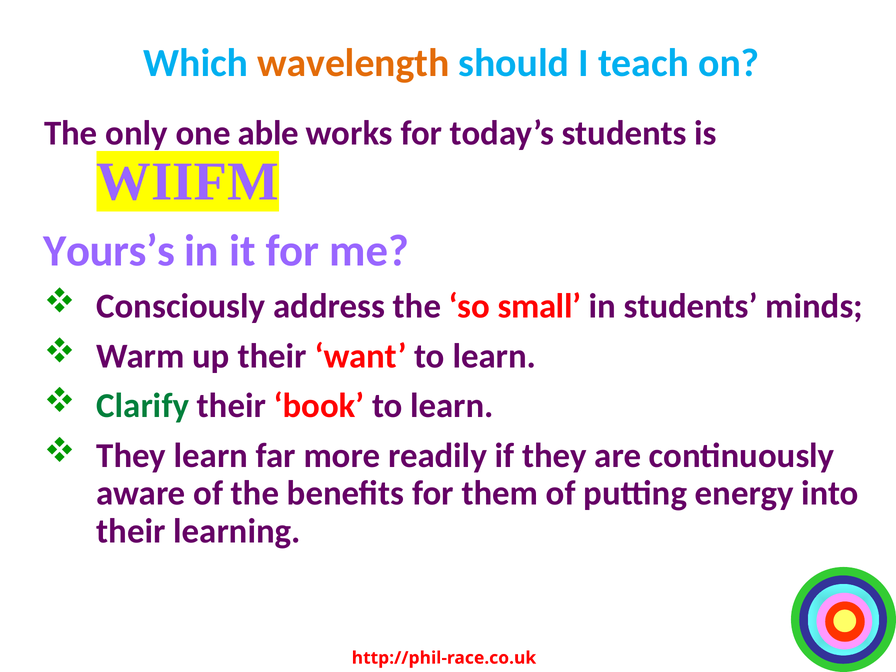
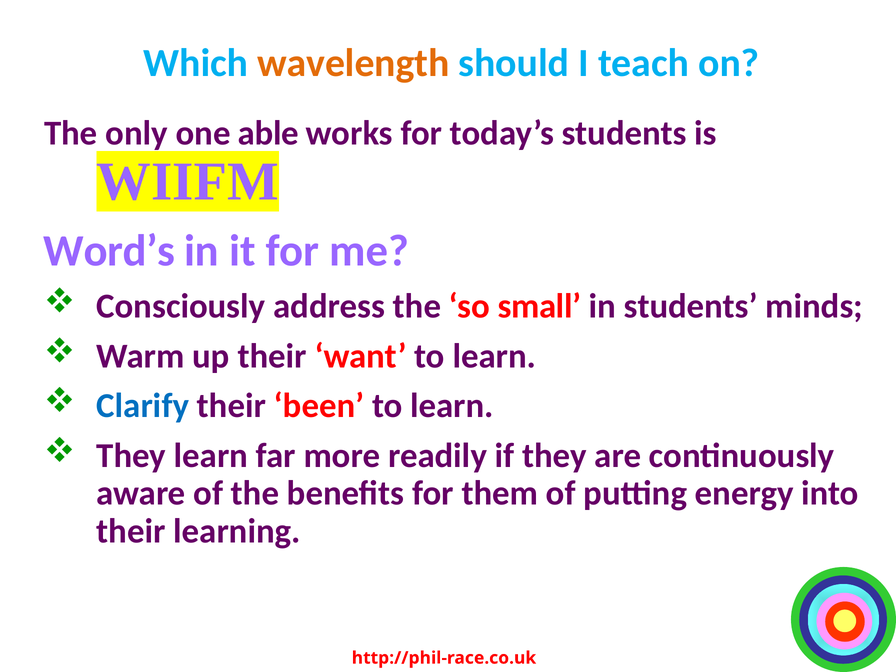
Yours’s: Yours’s -> Word’s
Clarify colour: green -> blue
book: book -> been
